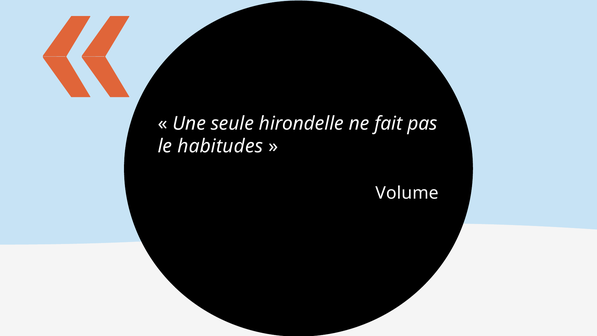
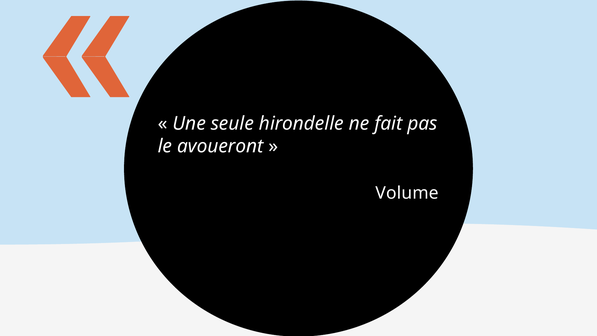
habitudes: habitudes -> avoueront
